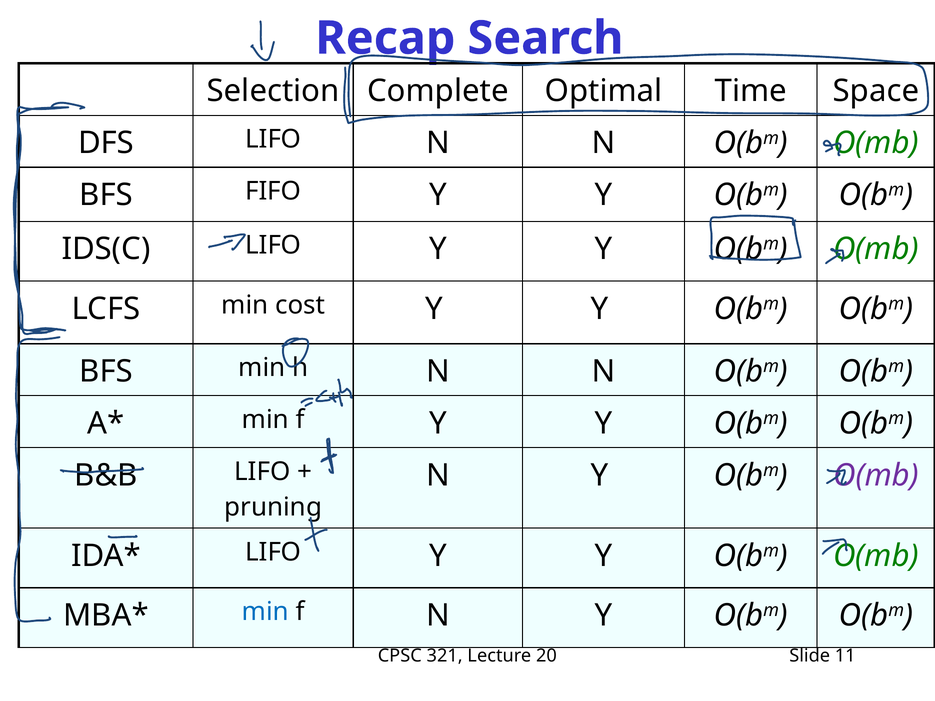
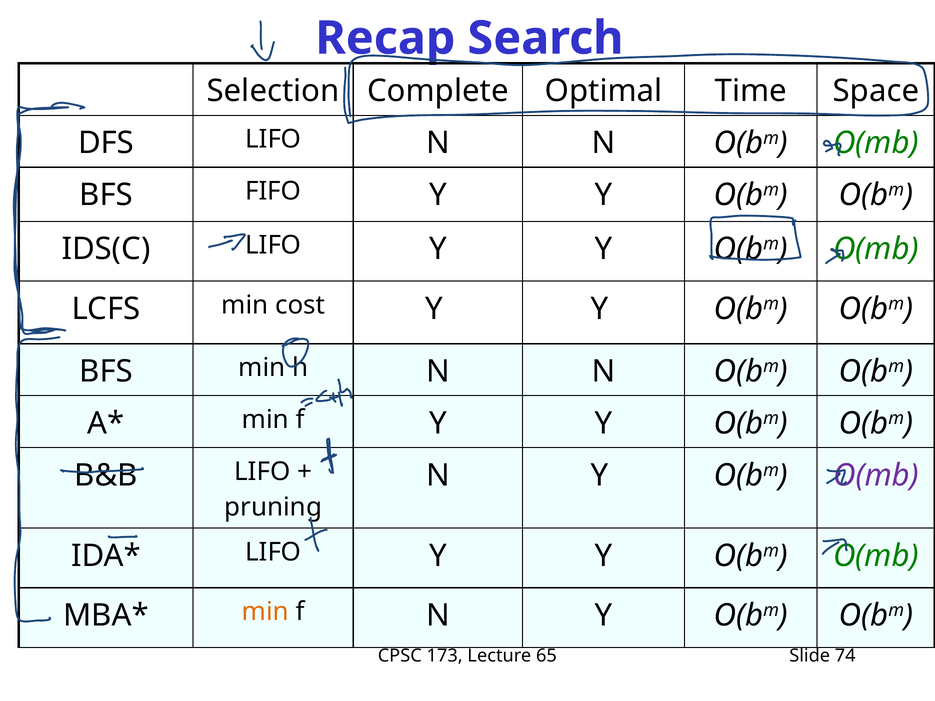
min at (265, 612) colour: blue -> orange
321: 321 -> 173
20: 20 -> 65
11: 11 -> 74
